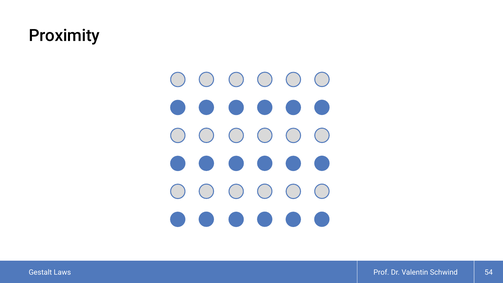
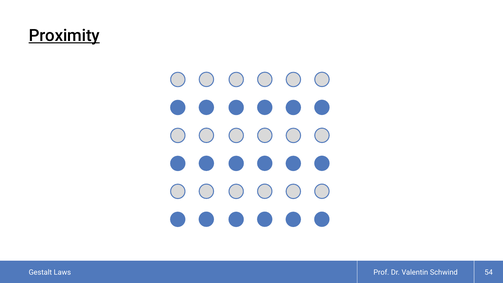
Proximity underline: none -> present
